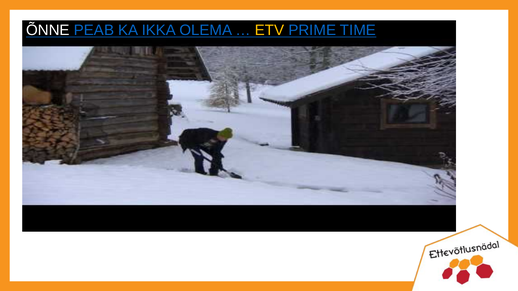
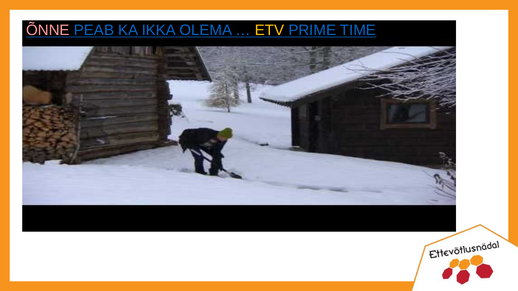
ÕNNE colour: white -> pink
